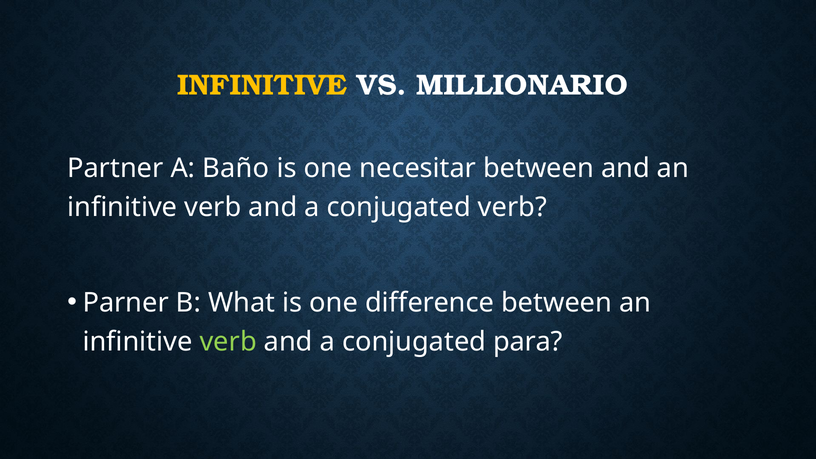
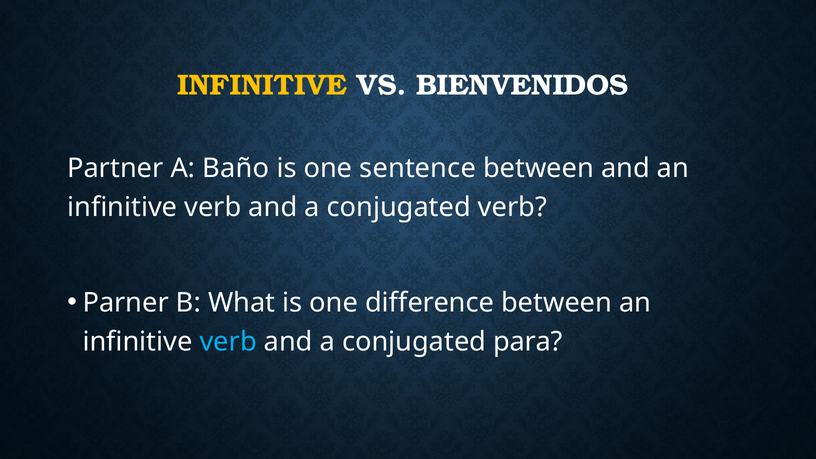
MILLIONARIO: MILLIONARIO -> BIENVENIDOS
necesitar: necesitar -> sentence
verb at (228, 342) colour: light green -> light blue
